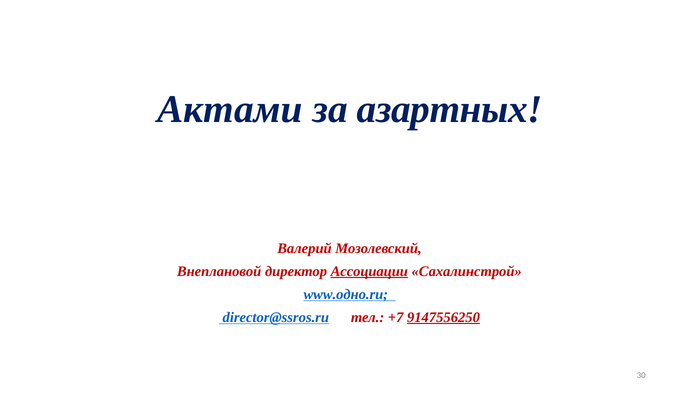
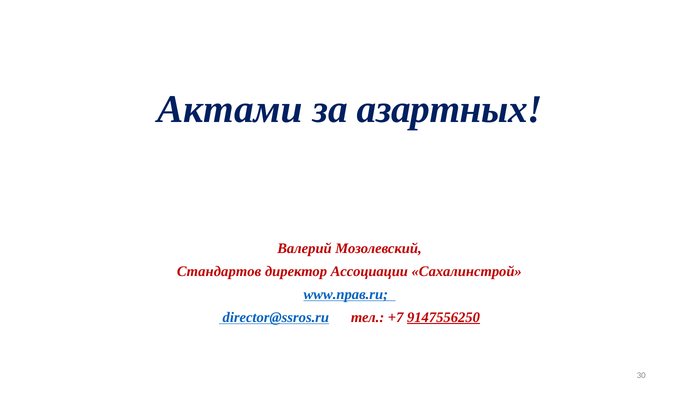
Внеплановой: Внеплановой -> Стандартов
Ассоциации underline: present -> none
www.одно.ru: www.одно.ru -> www.прав.ru
